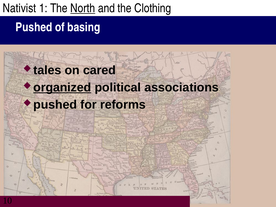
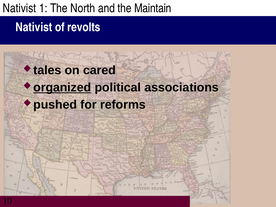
North underline: present -> none
Clothing: Clothing -> Maintain
Pushed at (34, 27): Pushed -> Nativist
basing: basing -> revolts
